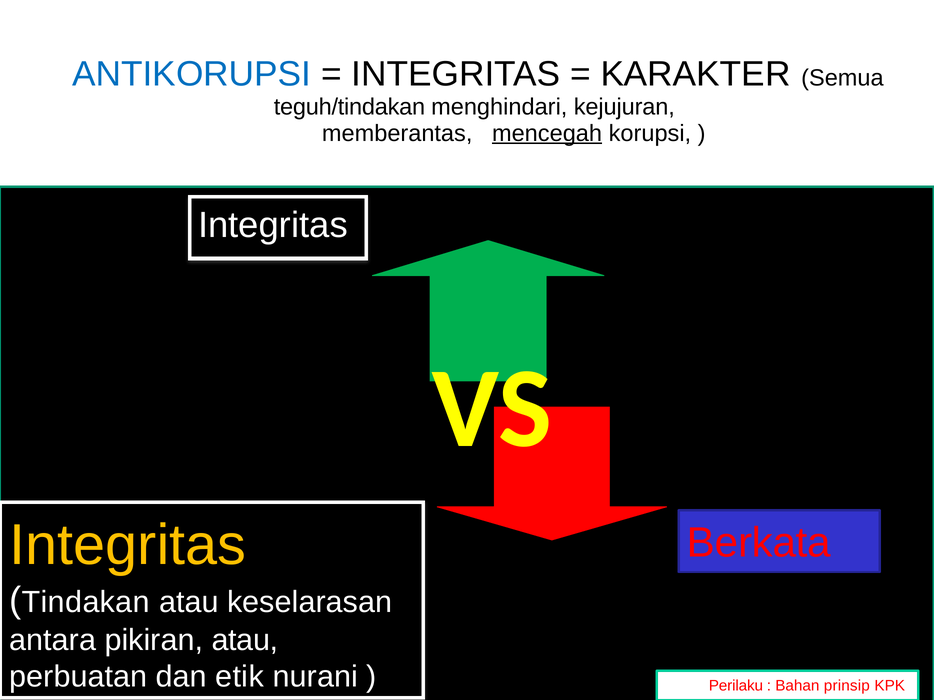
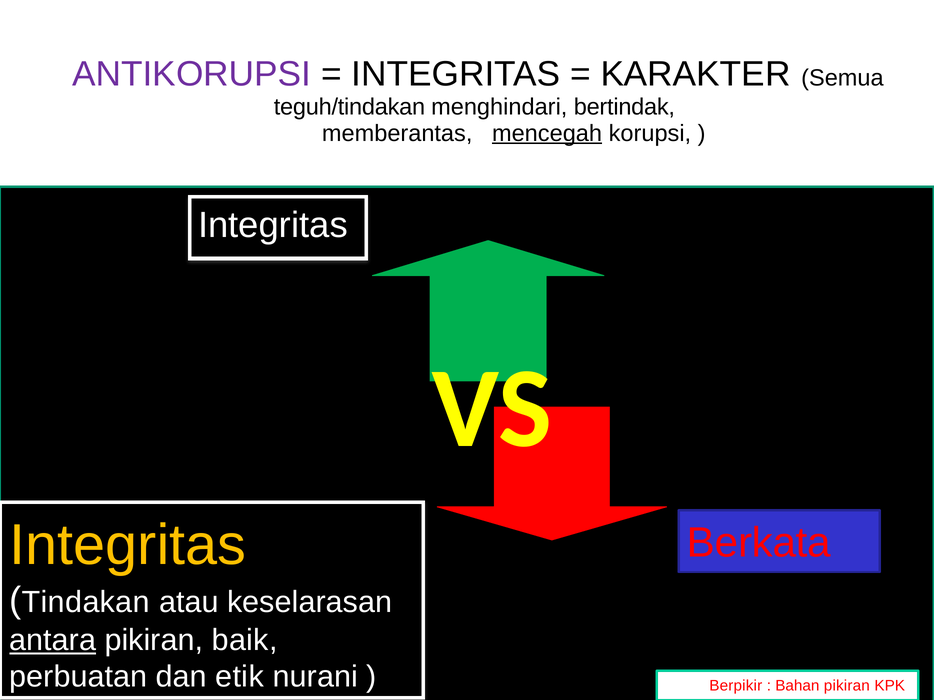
ANTIKORUPSI colour: blue -> purple
kejujuran: kejujuran -> bertindak
antara underline: none -> present
pikiran atau: atau -> baik
Perilaku: Perilaku -> Berpikir
Bahan prinsip: prinsip -> pikiran
